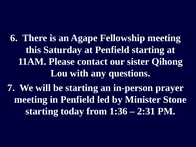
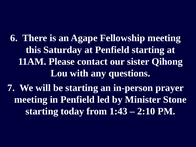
1:36: 1:36 -> 1:43
2:31: 2:31 -> 2:10
